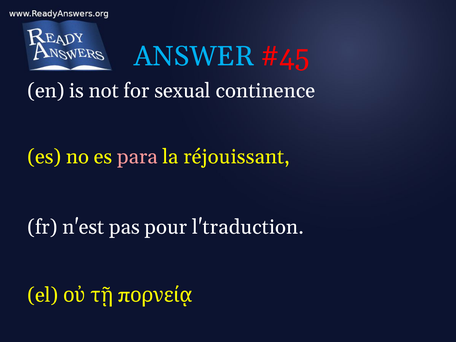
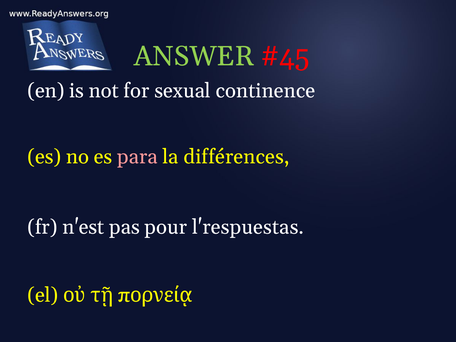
ANSWER colour: light blue -> light green
réjouissant: réjouissant -> différences
l'traduction: l'traduction -> l'respuestas
